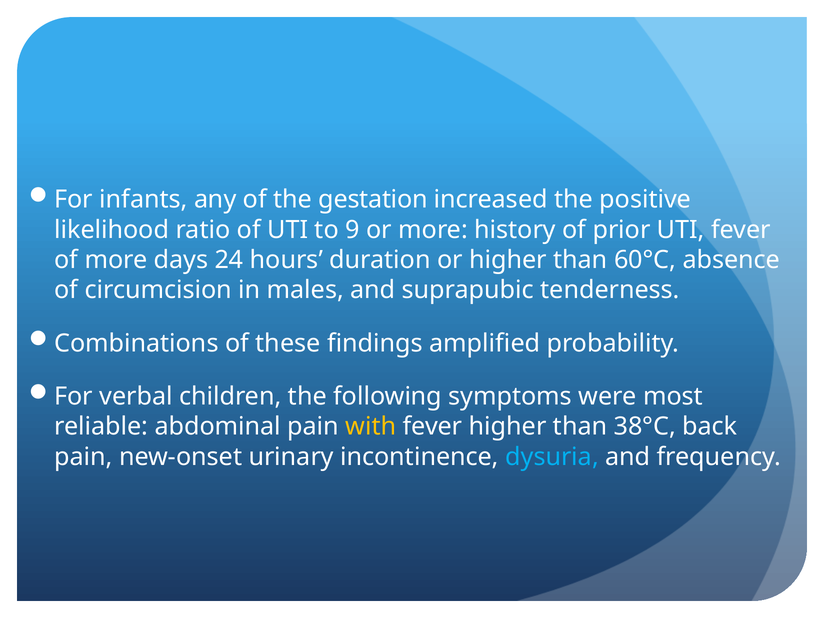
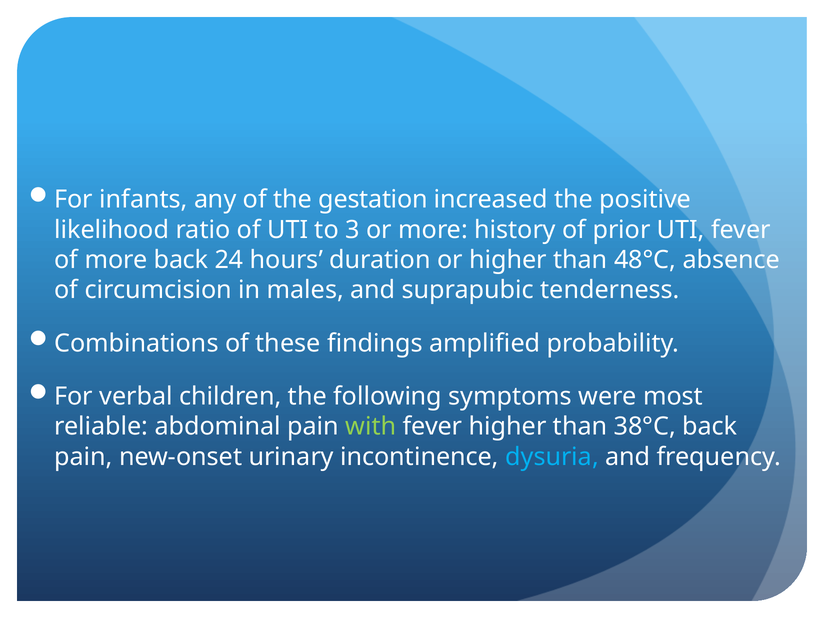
9: 9 -> 3
more days: days -> back
60°C: 60°C -> 48°C
with colour: yellow -> light green
